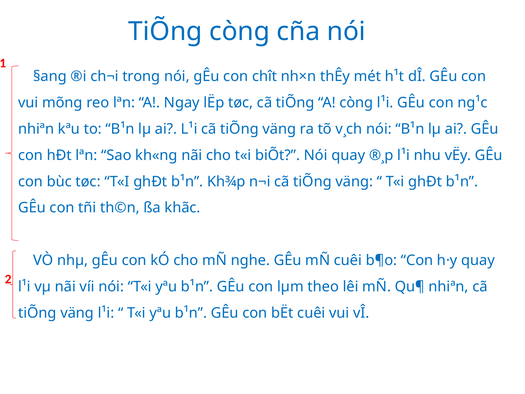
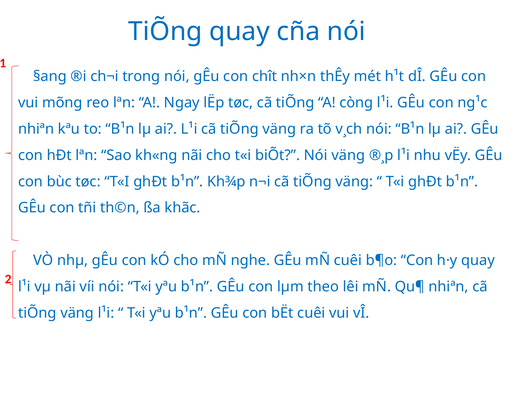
TiÕng còng: còng -> quay
Nói quay: quay -> väng
